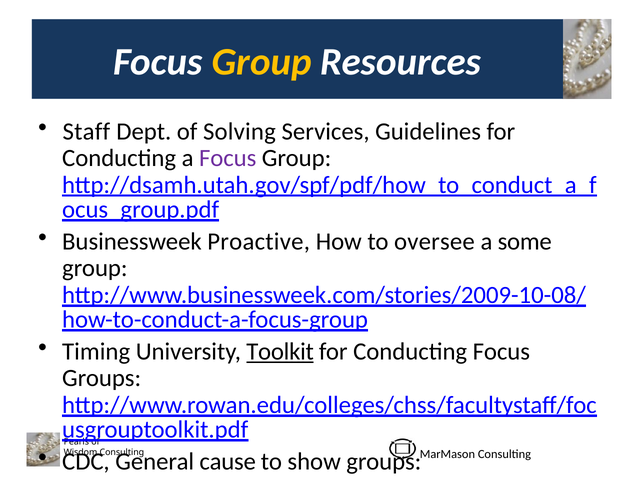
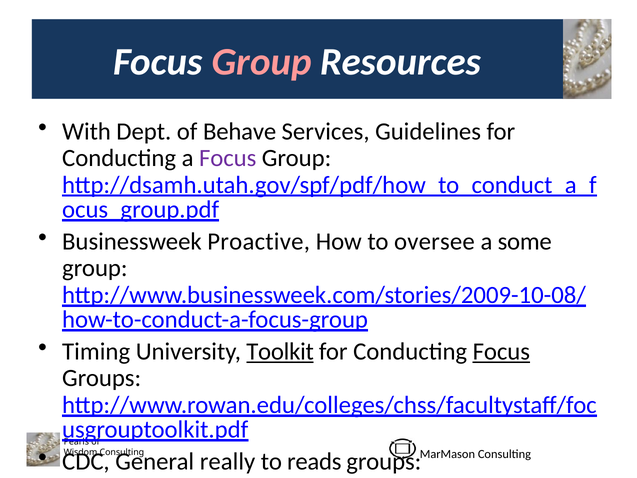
Group at (262, 62) colour: yellow -> pink
Staff: Staff -> With
Solving: Solving -> Behave
Focus at (501, 351) underline: none -> present
cause: cause -> really
show: show -> reads
